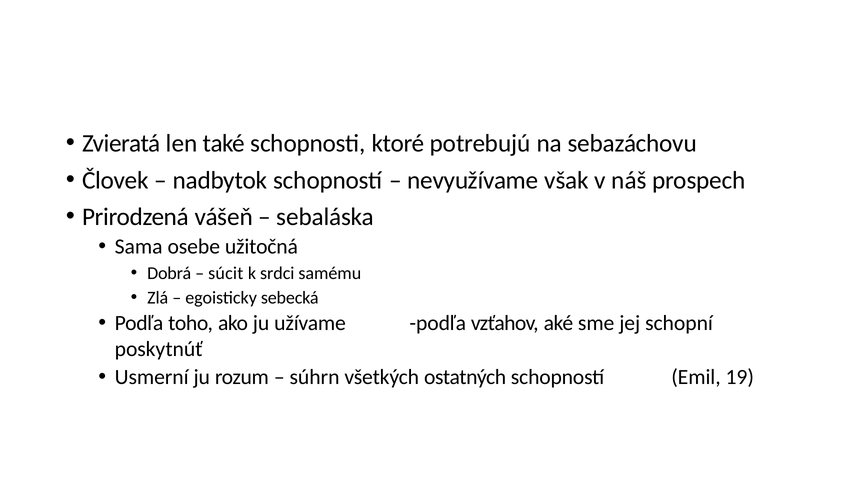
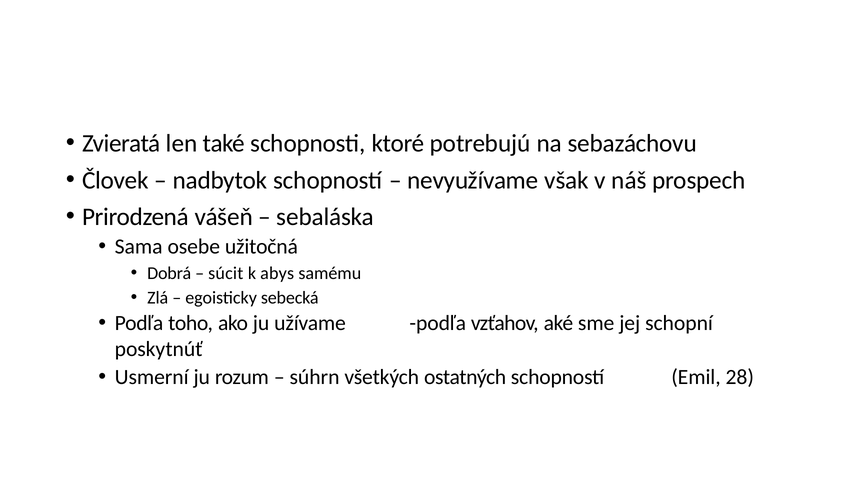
srdci: srdci -> abys
19: 19 -> 28
